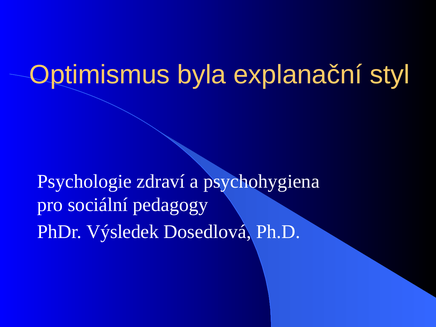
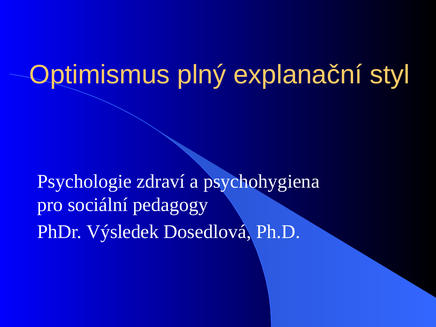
byla: byla -> plný
